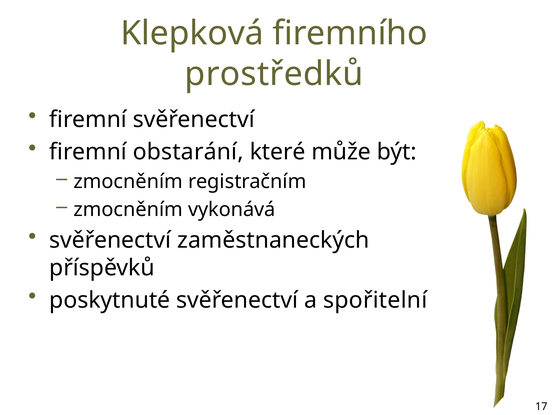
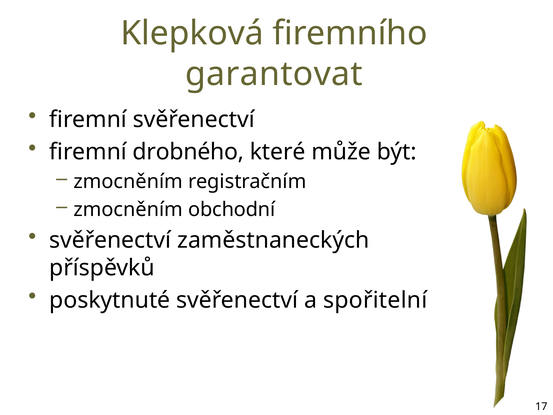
prostředků: prostředků -> garantovat
obstarání: obstarání -> drobného
vykonává: vykonává -> obchodní
